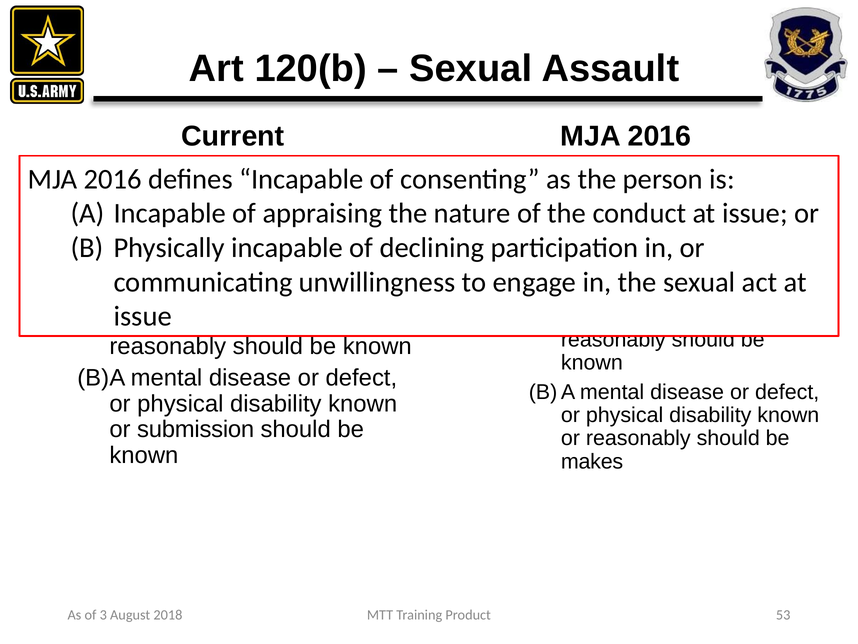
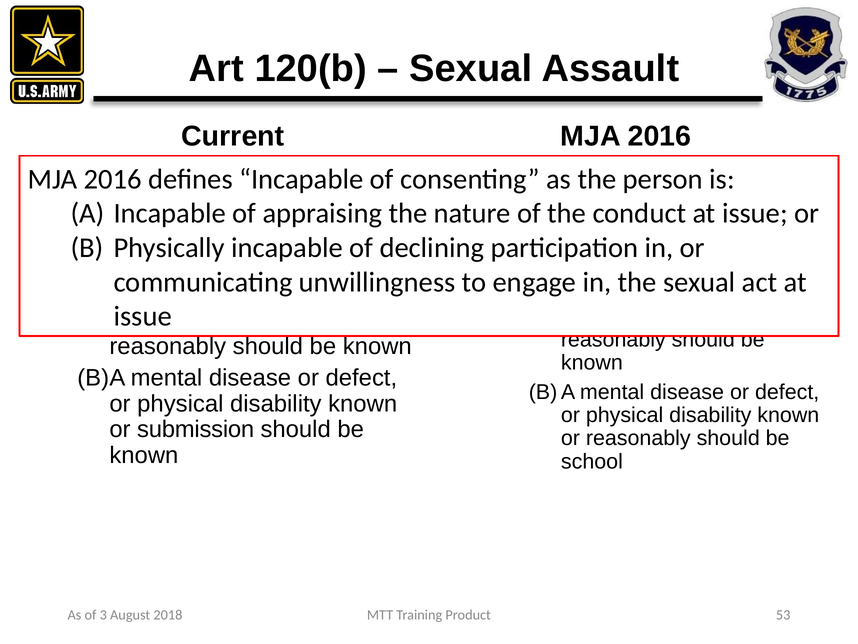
makes: makes -> school
